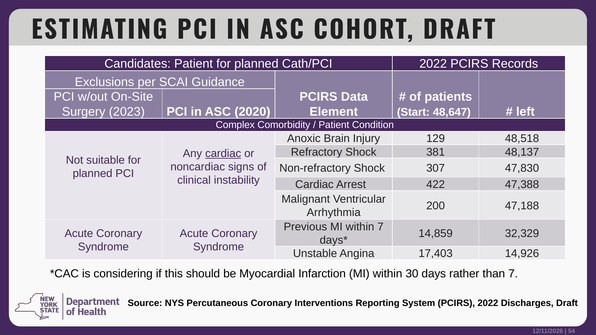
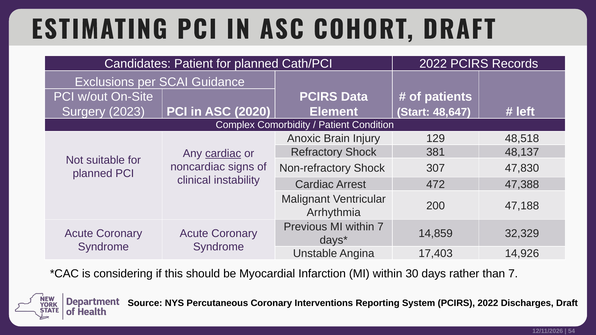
422: 422 -> 472
